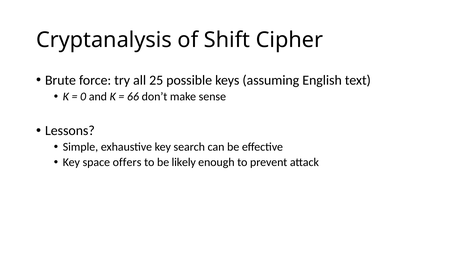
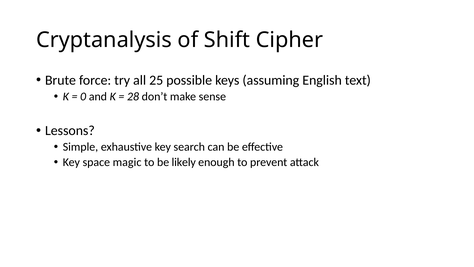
66: 66 -> 28
offers: offers -> magic
